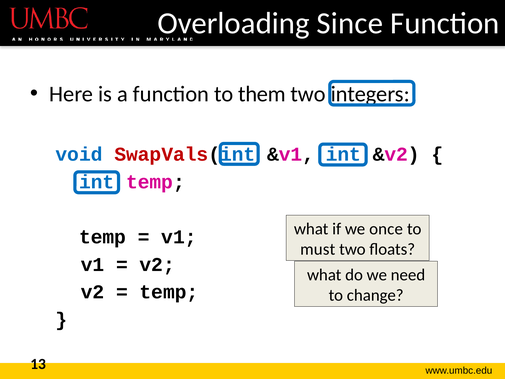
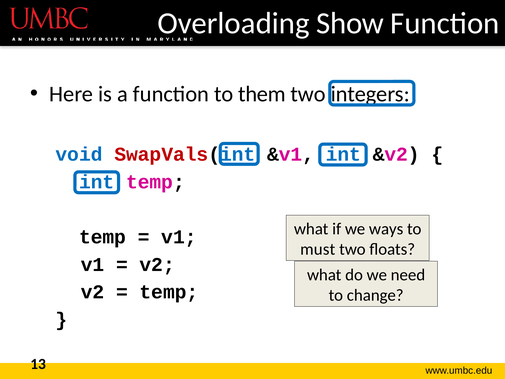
Since: Since -> Show
once: once -> ways
